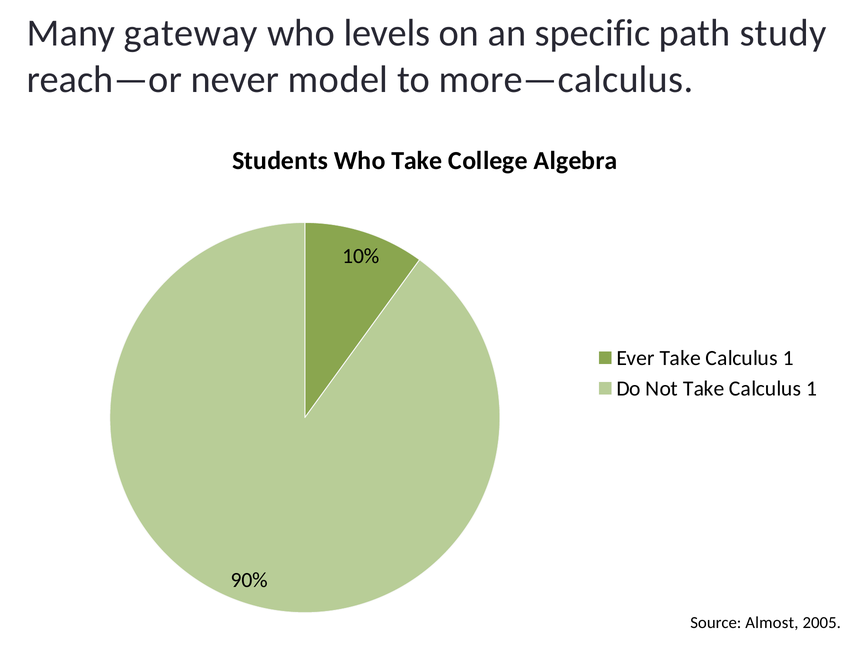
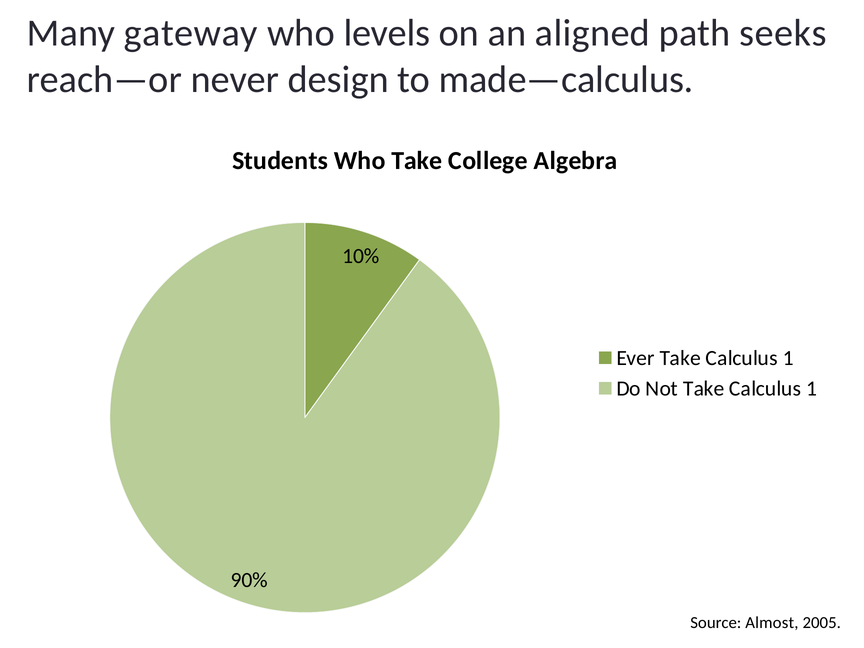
specific: specific -> aligned
study: study -> seeks
model: model -> design
more—calculus: more—calculus -> made—calculus
